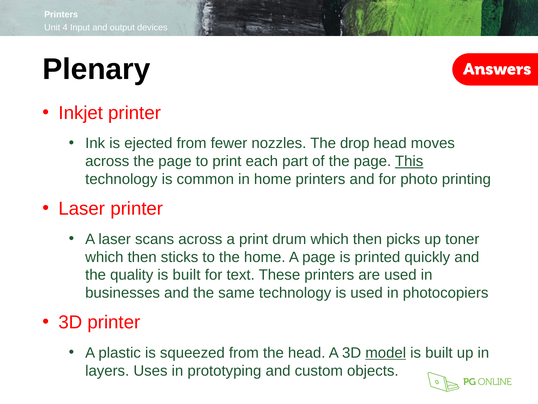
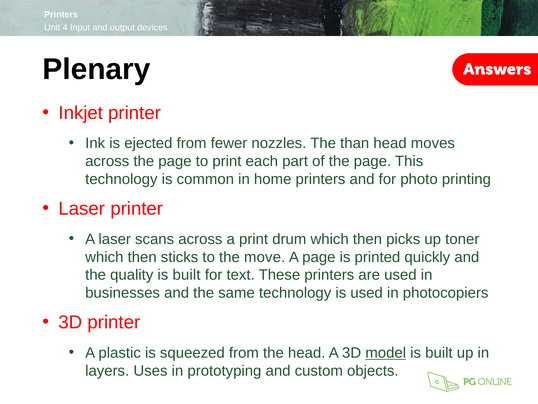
drop: drop -> than
This underline: present -> none
the home: home -> move
